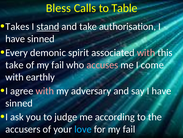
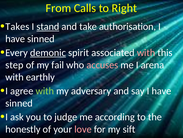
Bless: Bless -> From
Table: Table -> Right
demonic underline: none -> present
take at (14, 65): take -> step
come: come -> arena
with at (45, 90) colour: pink -> light green
accusers: accusers -> honestly
love colour: light blue -> pink
for my fail: fail -> sift
